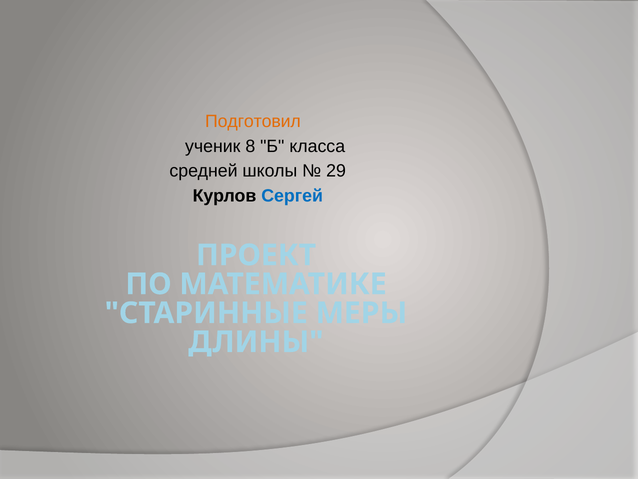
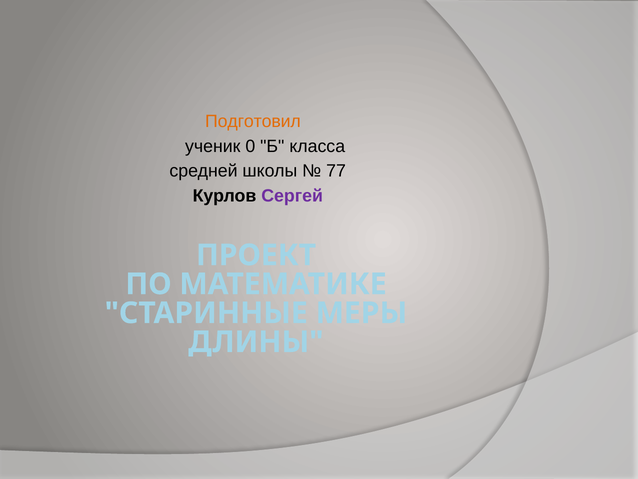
8: 8 -> 0
29: 29 -> 77
Сергей colour: blue -> purple
